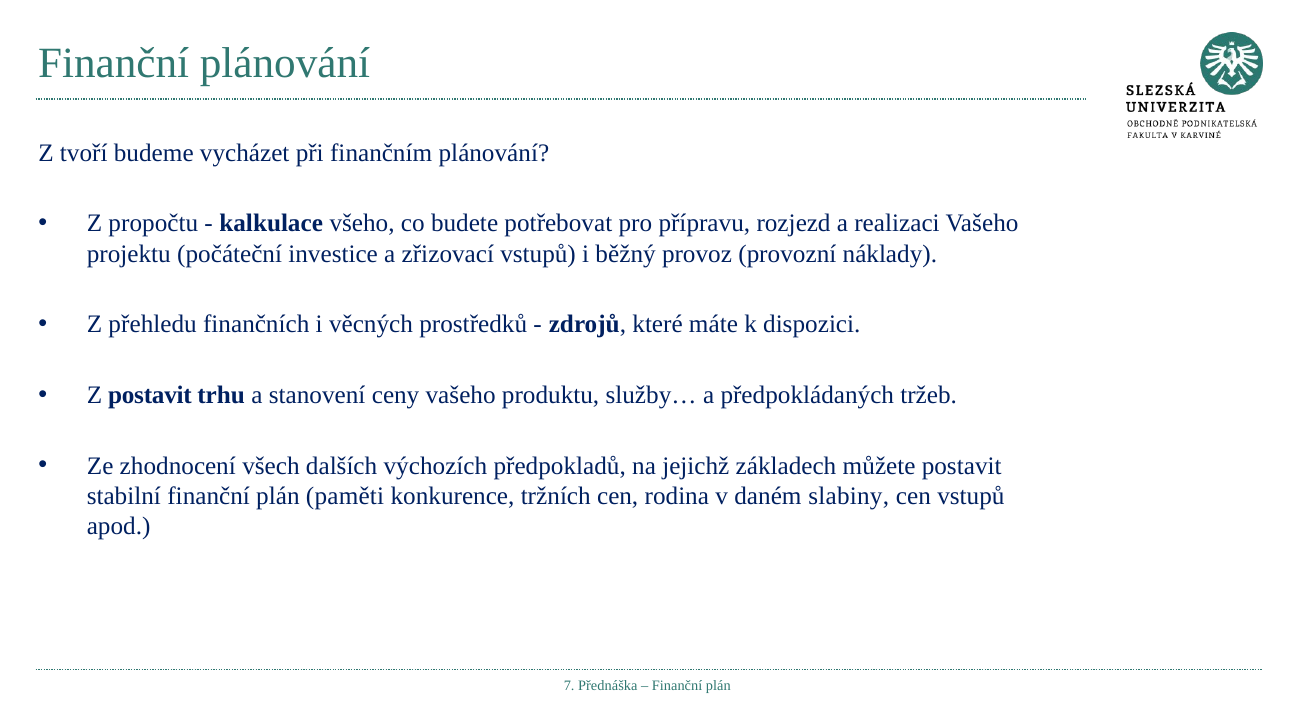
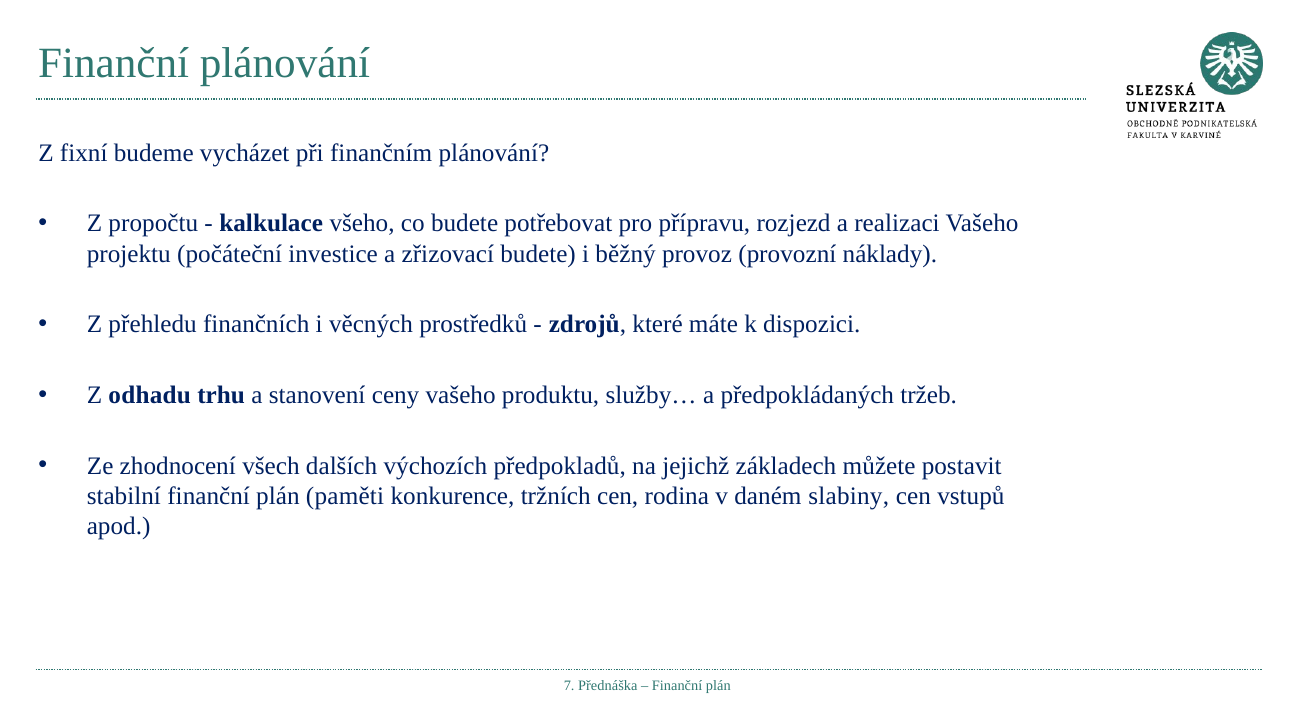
tvoří: tvoří -> fixní
zřizovací vstupů: vstupů -> budete
Z postavit: postavit -> odhadu
